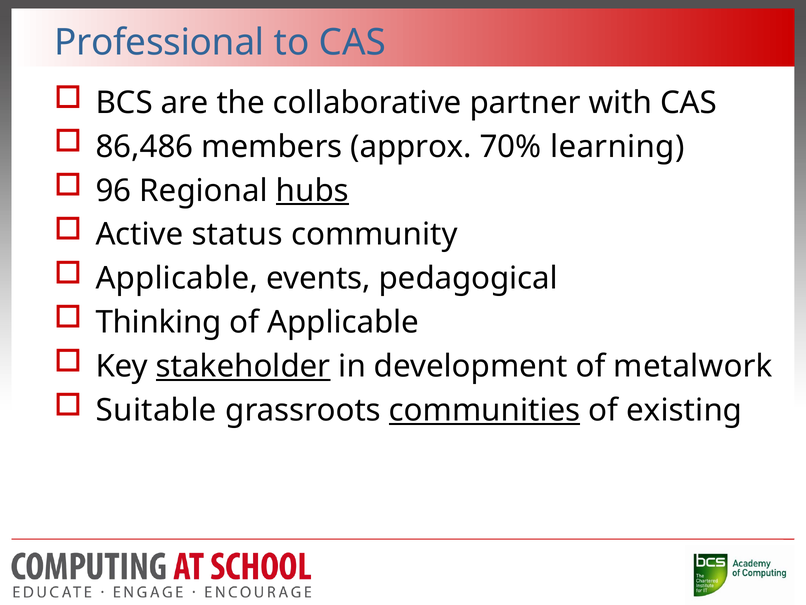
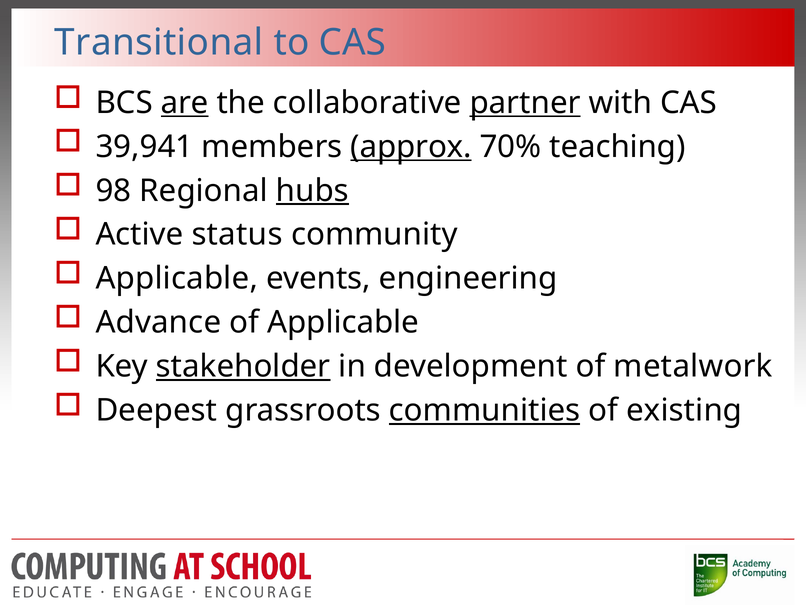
Professional: Professional -> Transitional
are underline: none -> present
partner underline: none -> present
86,486: 86,486 -> 39,941
approx underline: none -> present
learning: learning -> teaching
96: 96 -> 98
pedagogical: pedagogical -> engineering
Thinking: Thinking -> Advance
Suitable: Suitable -> Deepest
